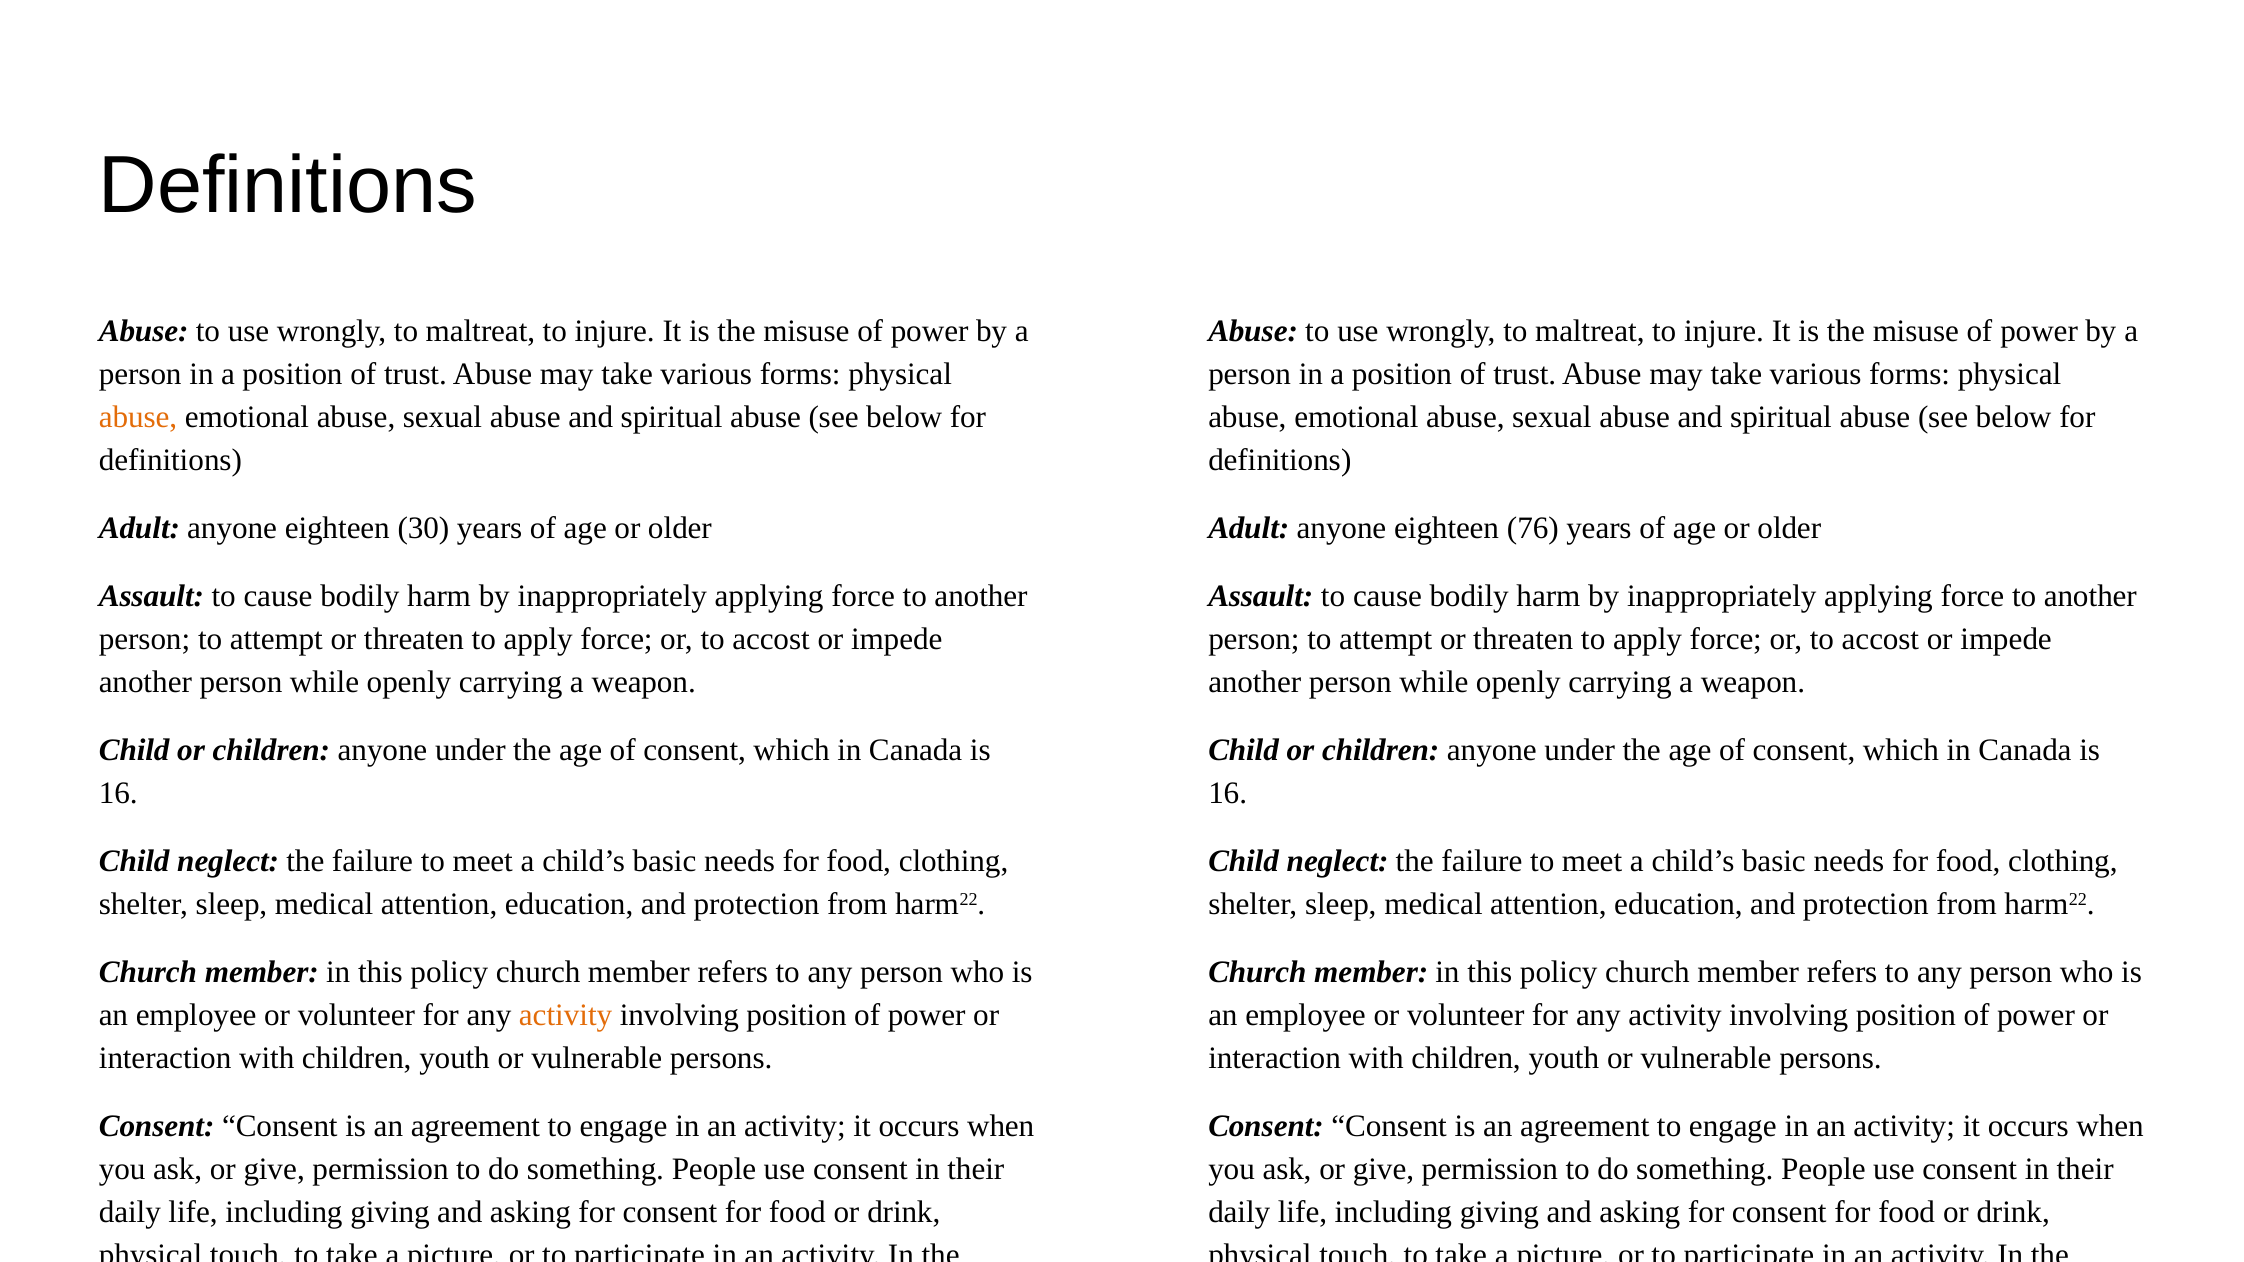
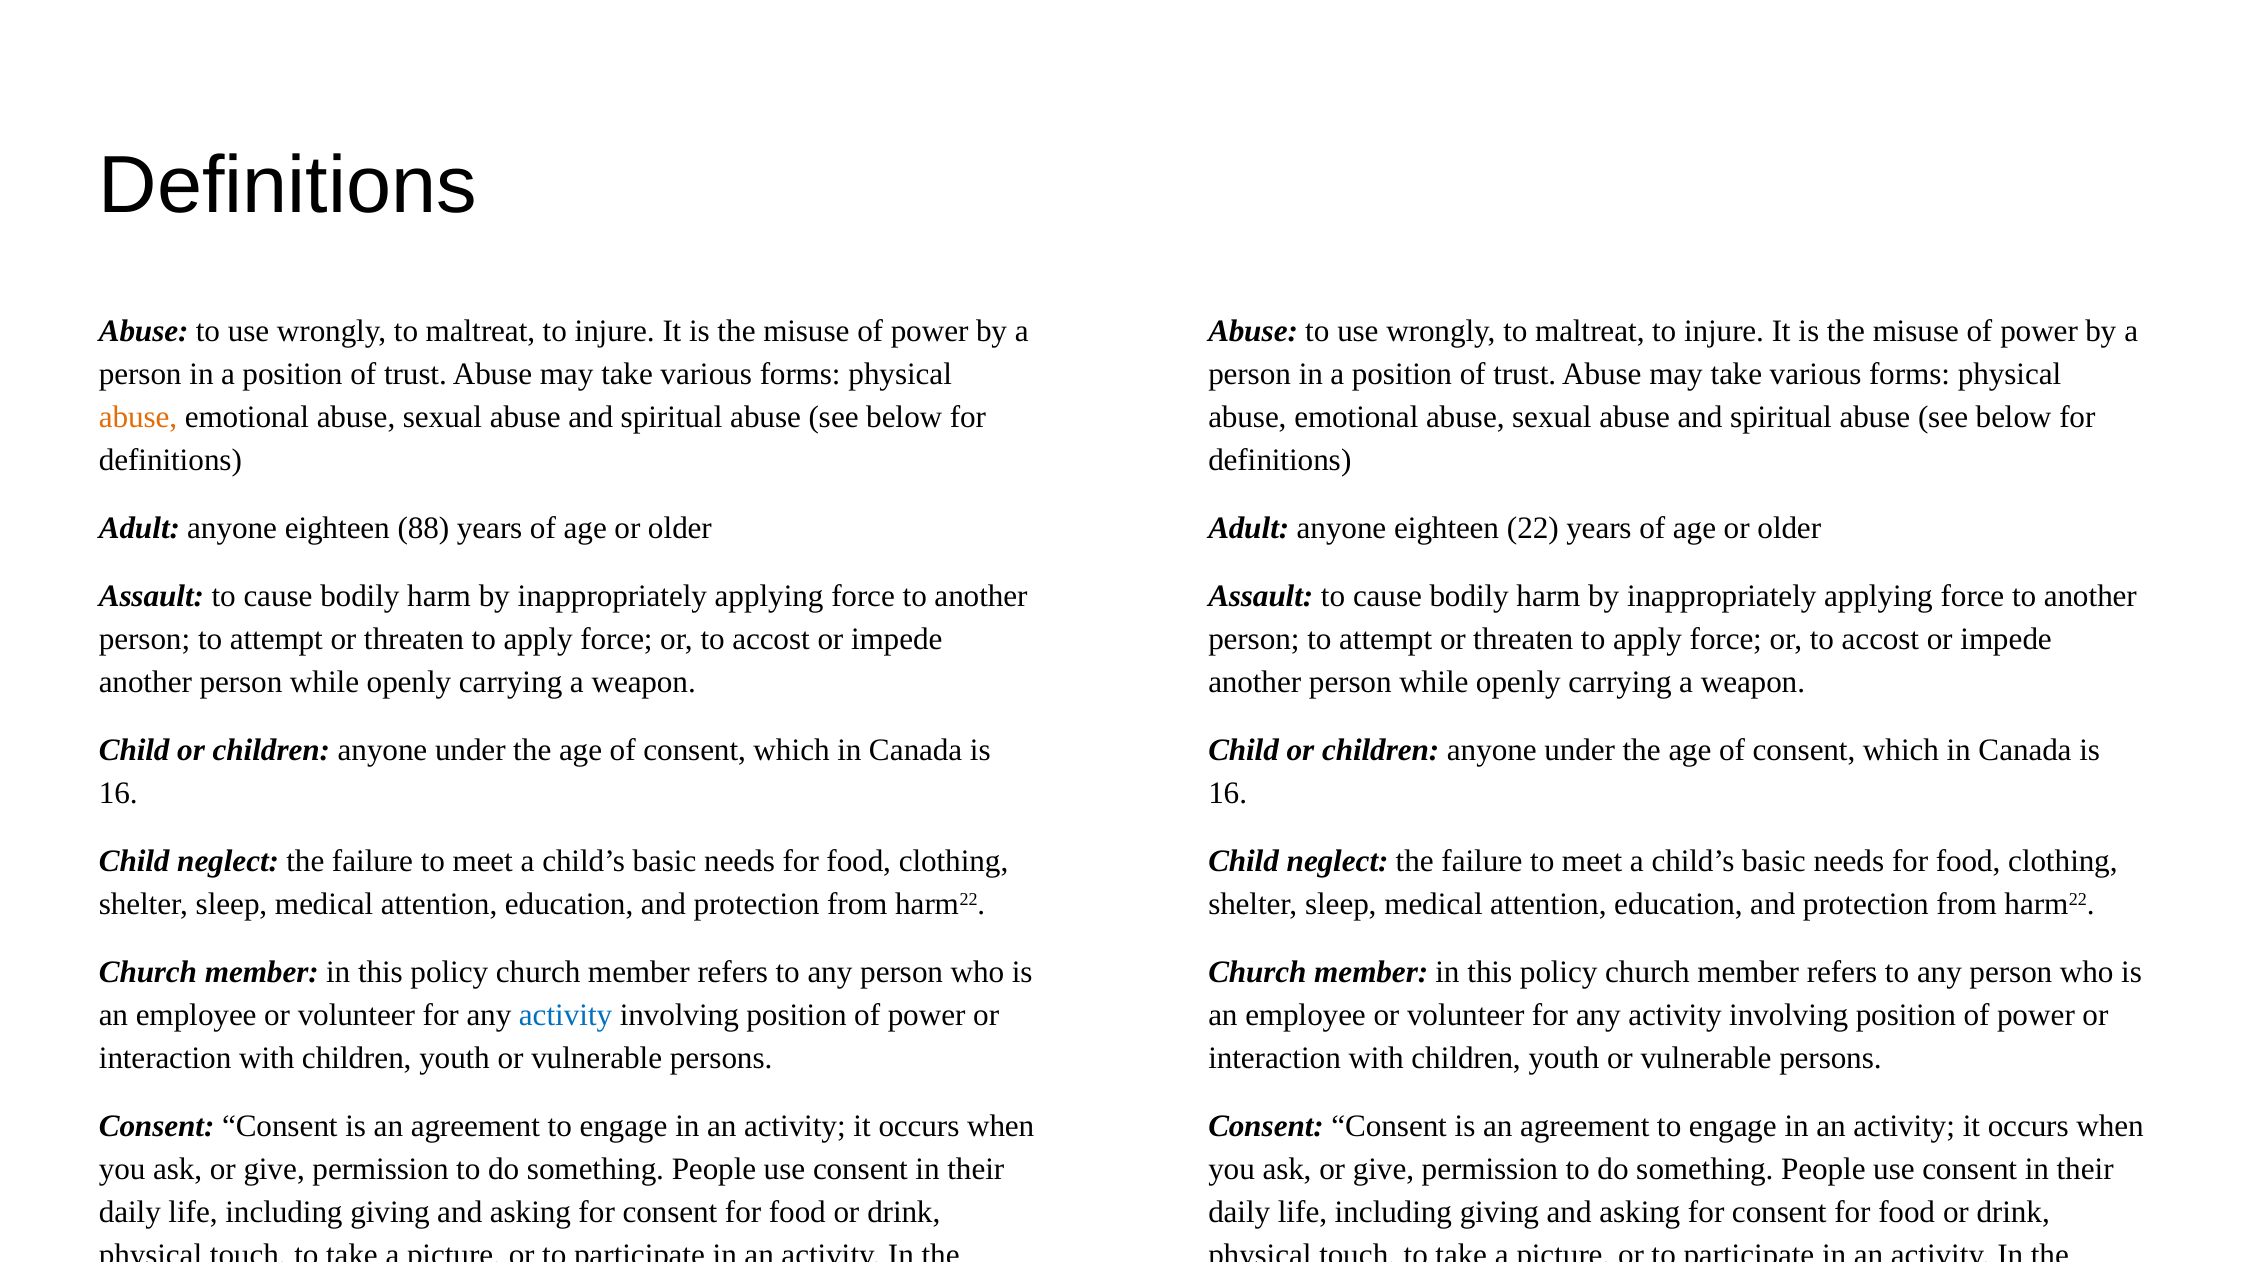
30: 30 -> 88
76: 76 -> 22
activity at (566, 1016) colour: orange -> blue
